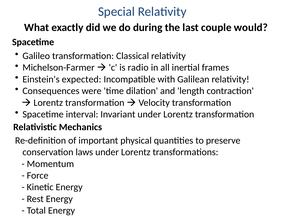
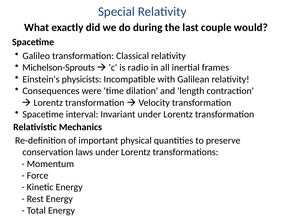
Michelson-Farmer: Michelson-Farmer -> Michelson-Sprouts
expected: expected -> physicists
